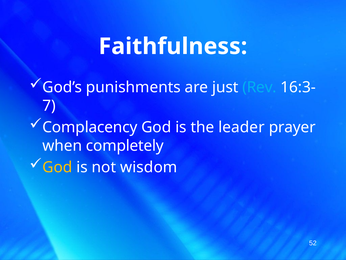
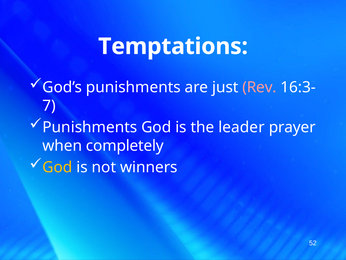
Faithfulness: Faithfulness -> Temptations
Rev colour: light blue -> pink
Complacency at (90, 127): Complacency -> Punishments
wisdom: wisdom -> winners
